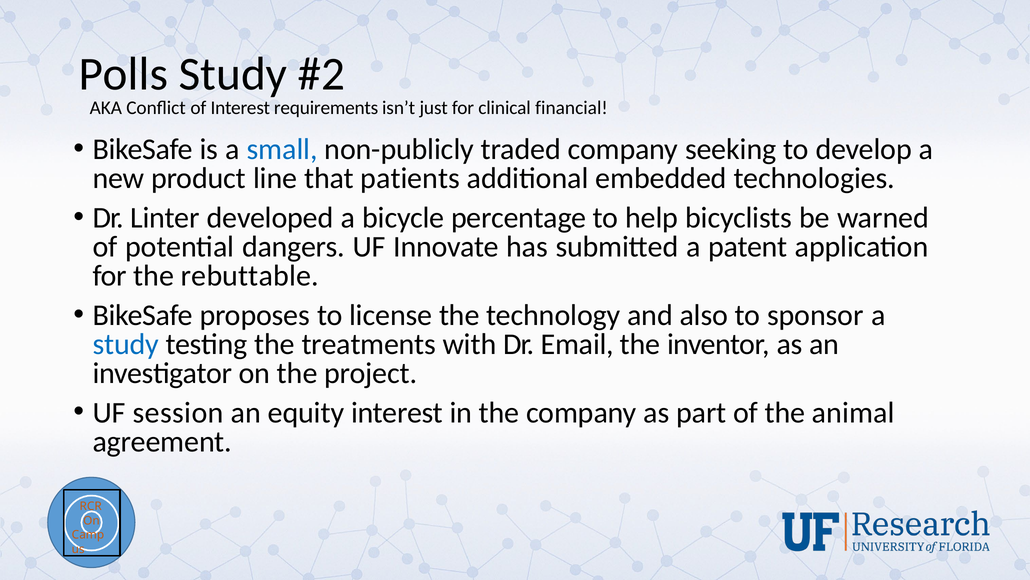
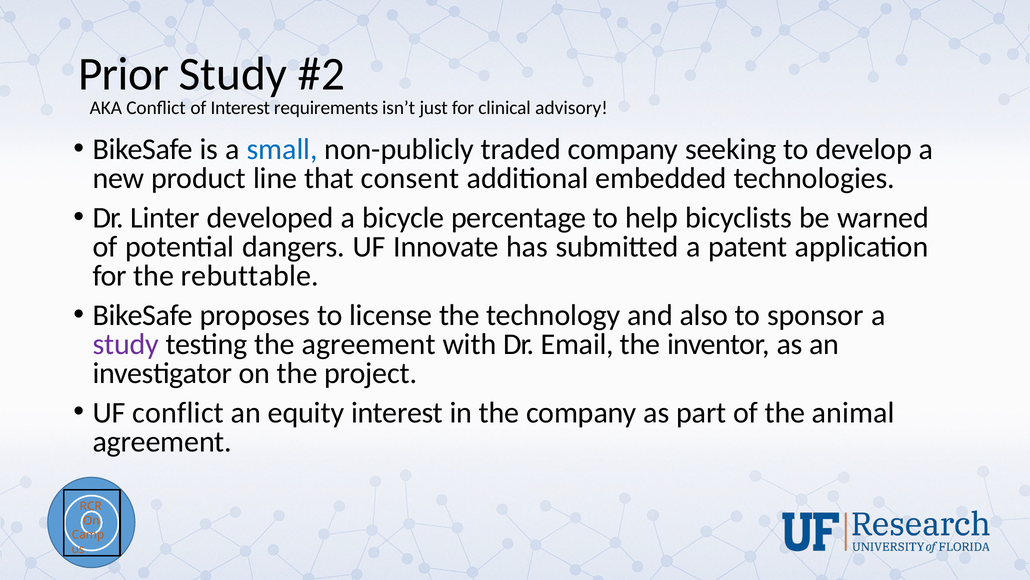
Polls: Polls -> Prior
financial: financial -> advisory
patients: patients -> consent
study at (126, 344) colour: blue -> purple
the treatments: treatments -> agreement
UF session: session -> conflict
